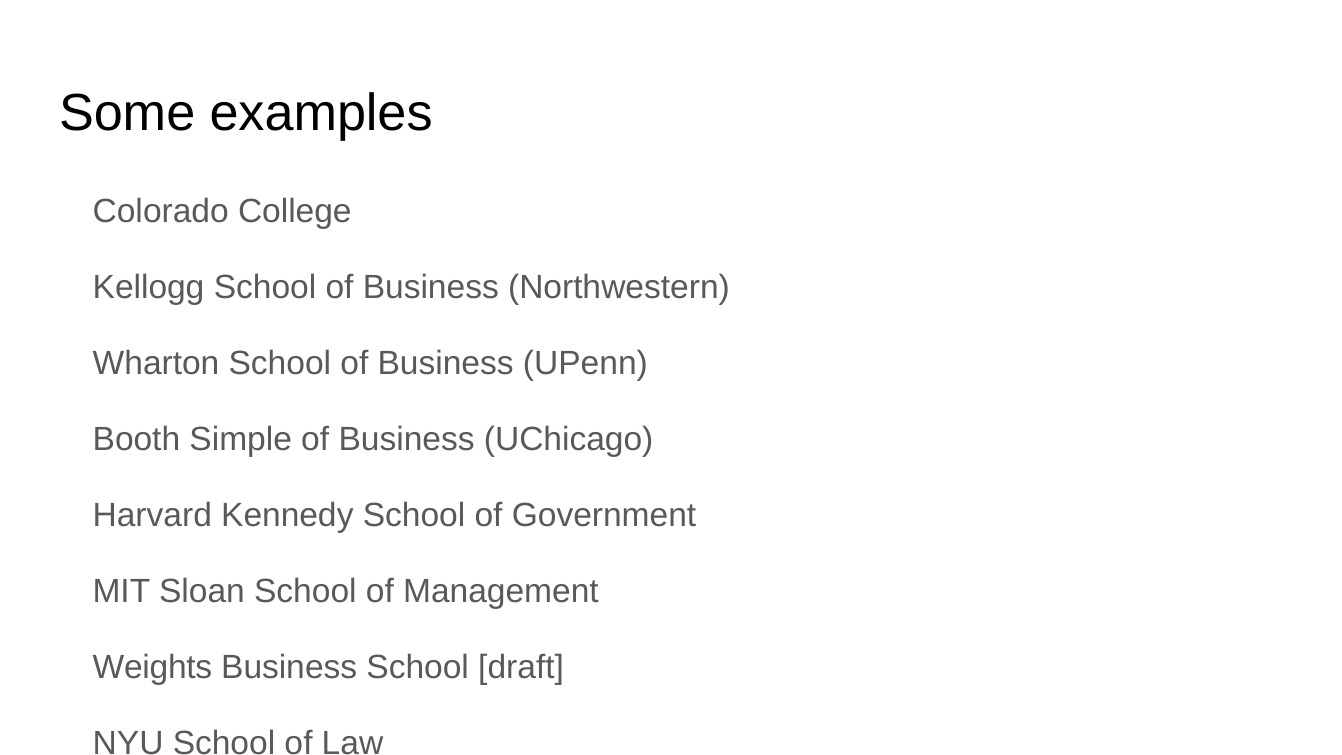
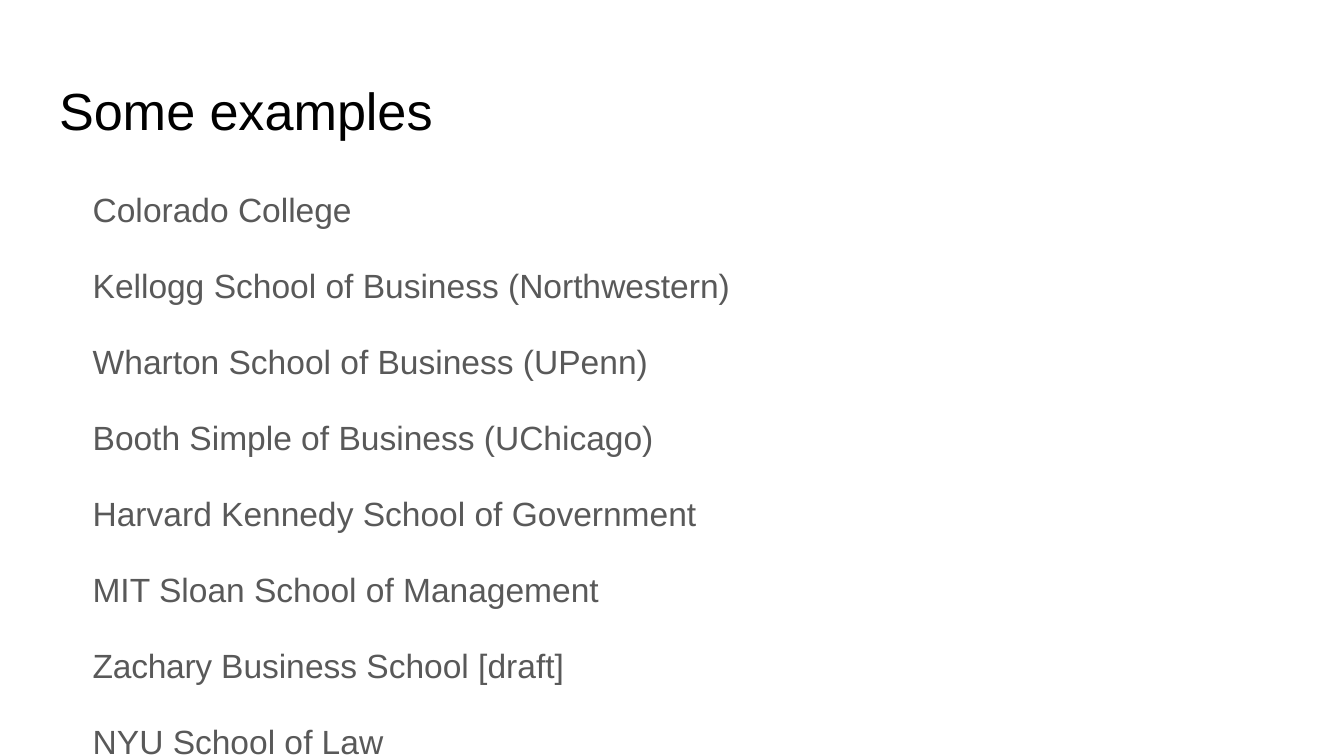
Weights: Weights -> Zachary
